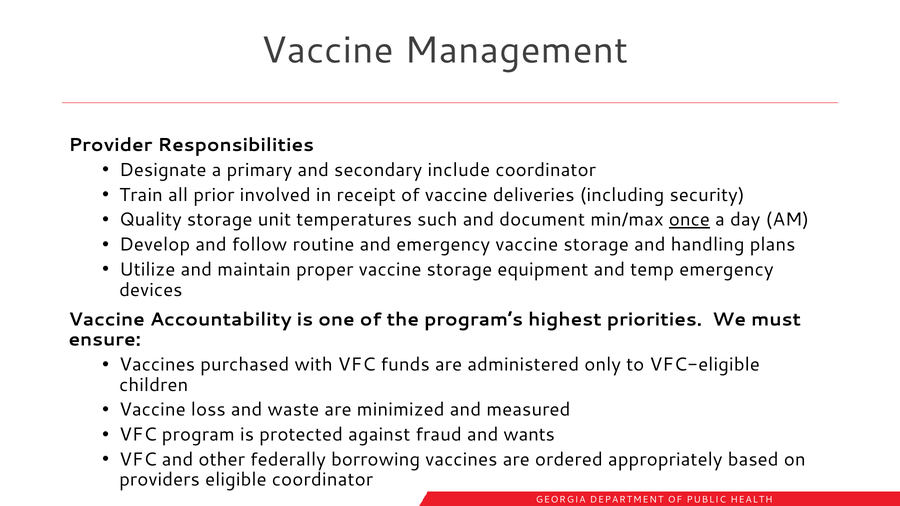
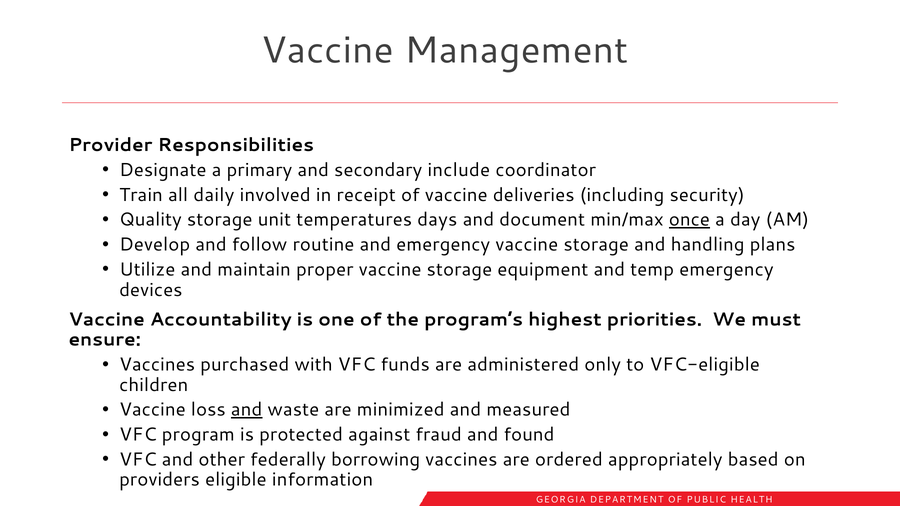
prior: prior -> daily
such: such -> days
and at (247, 410) underline: none -> present
wants: wants -> found
eligible coordinator: coordinator -> information
